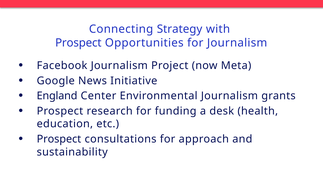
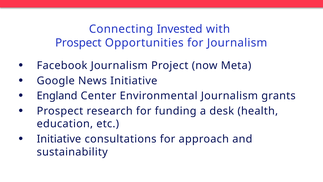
Strategy: Strategy -> Invested
Prospect at (59, 139): Prospect -> Initiative
